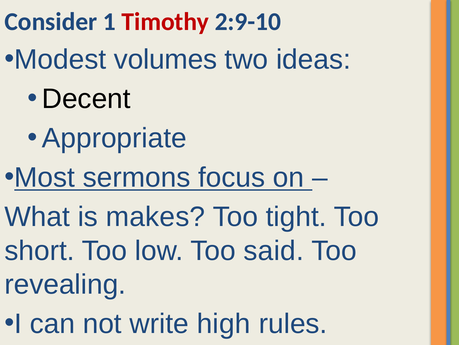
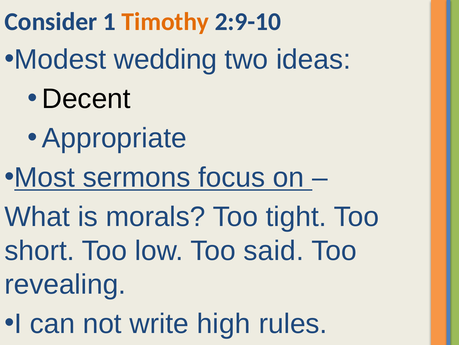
Timothy colour: red -> orange
volumes: volumes -> wedding
makes: makes -> morals
